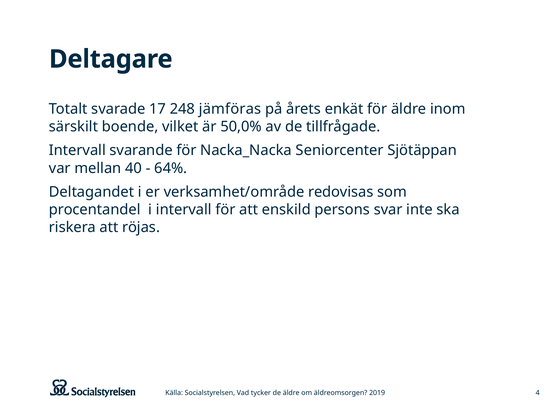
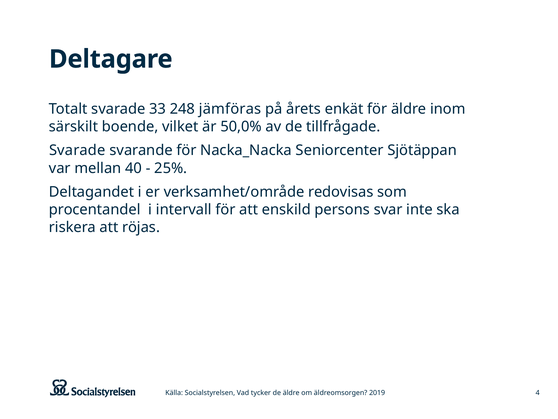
17: 17 -> 33
Intervall at (77, 150): Intervall -> Svarade
64%: 64% -> 25%
